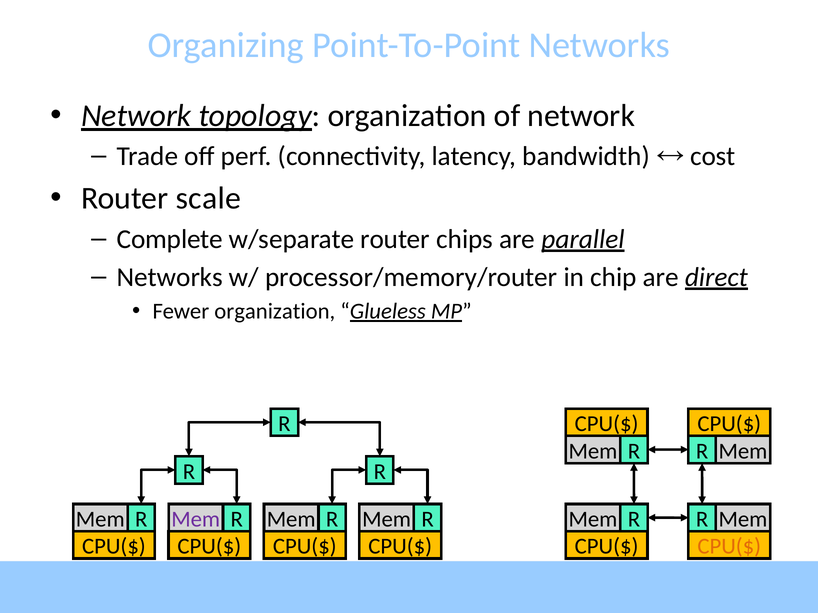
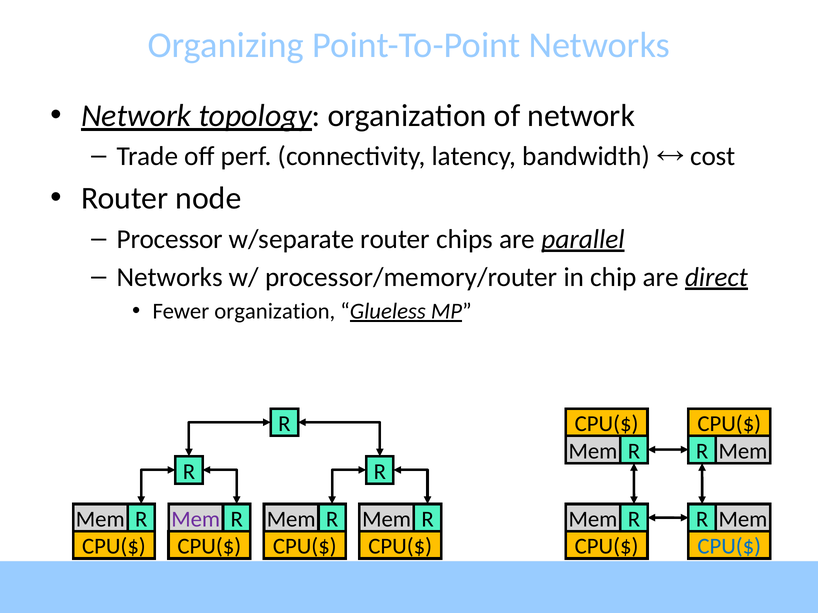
scale: scale -> node
Complete: Complete -> Processor
CPU($ at (729, 547) colour: orange -> blue
